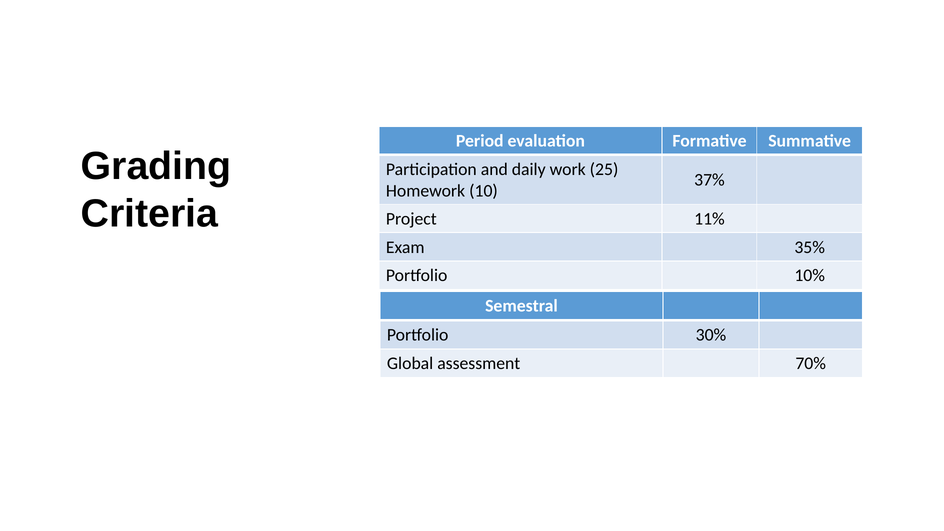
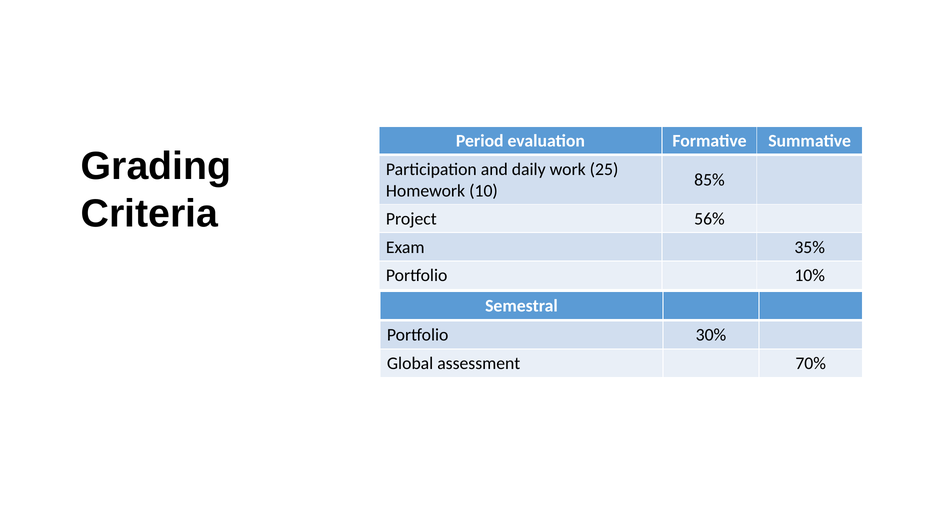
37%: 37% -> 85%
11%: 11% -> 56%
